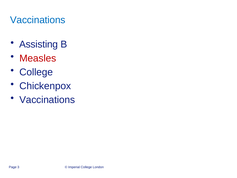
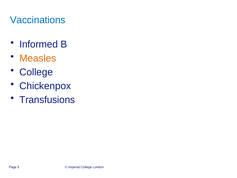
Assisting: Assisting -> Informed
Measles colour: red -> orange
Vaccinations at (47, 100): Vaccinations -> Transfusions
